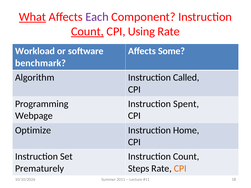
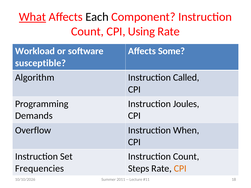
Each colour: purple -> black
Count at (87, 32) underline: present -> none
benchmark: benchmark -> susceptible
Spent: Spent -> Joules
Webpage: Webpage -> Demands
Optimize: Optimize -> Overflow
Home: Home -> When
Prematurely: Prematurely -> Frequencies
